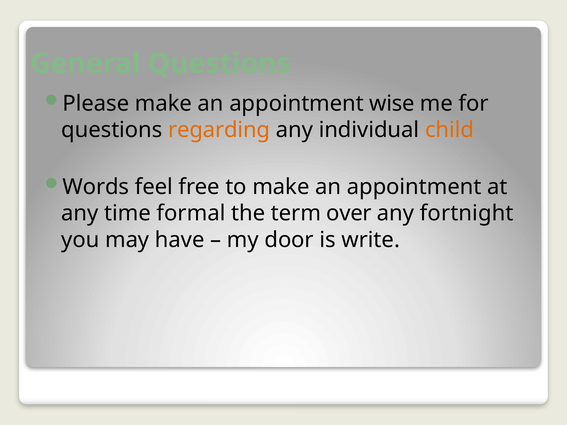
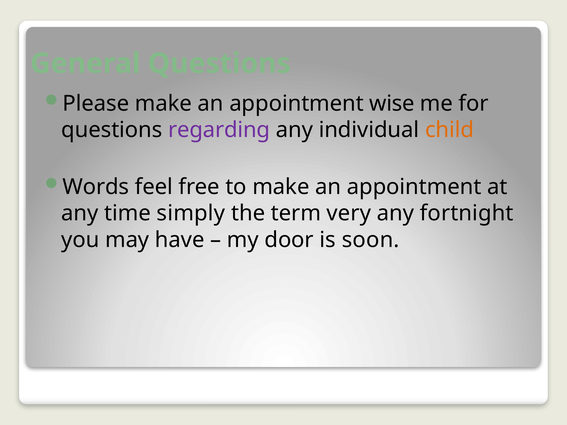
regarding colour: orange -> purple
formal: formal -> simply
over: over -> very
write: write -> soon
